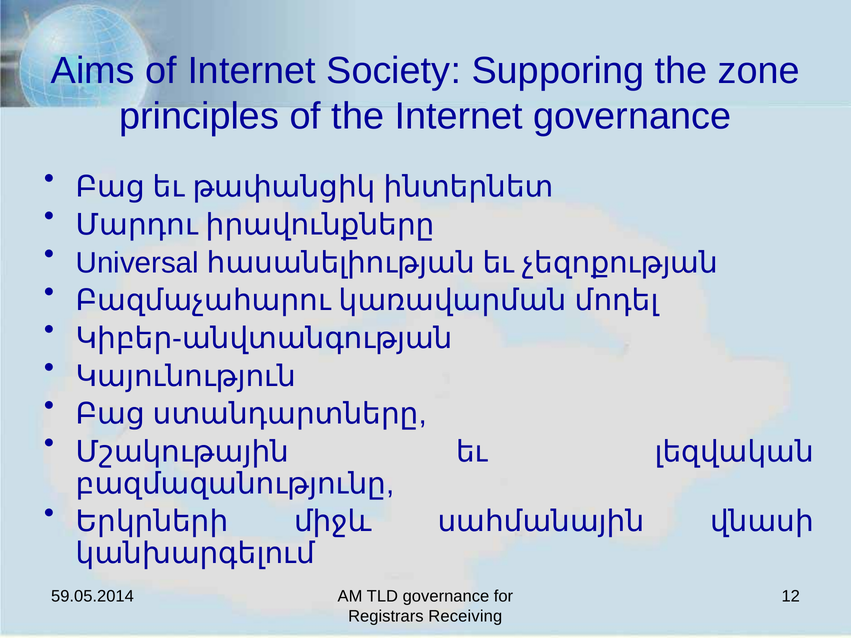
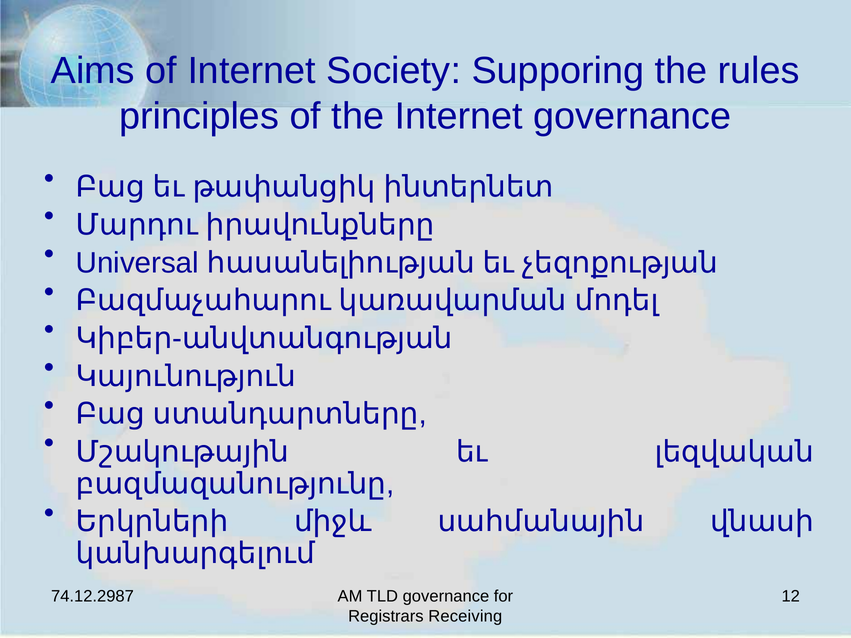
zone: zone -> rules
59.05.2014: 59.05.2014 -> 74.12.2987
